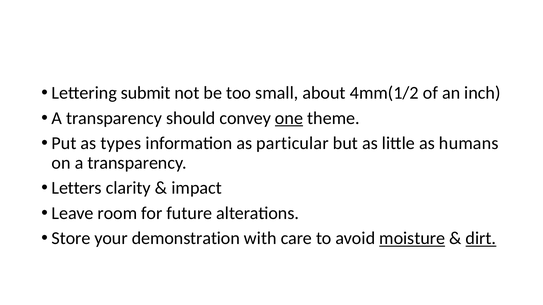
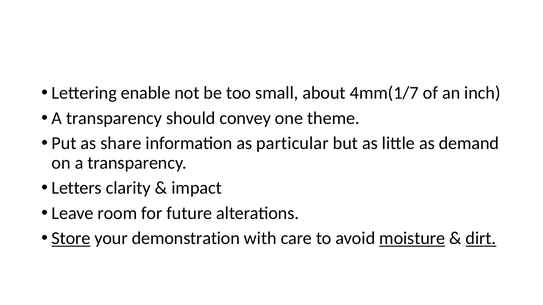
submit: submit -> enable
4mm(1/2: 4mm(1/2 -> 4mm(1/7
one underline: present -> none
types: types -> share
humans: humans -> demand
Store underline: none -> present
